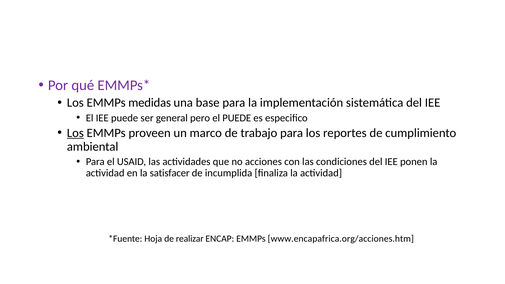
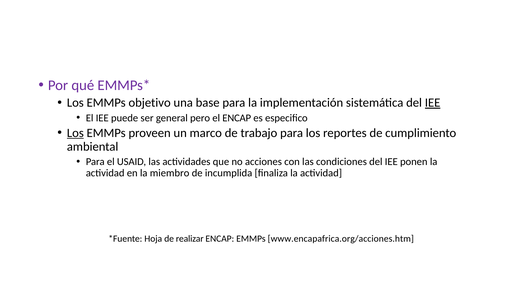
medidas: medidas -> objetivo
IEE at (433, 103) underline: none -> present
el PUEDE: PUEDE -> ENCAP
satisfacer: satisfacer -> miembro
